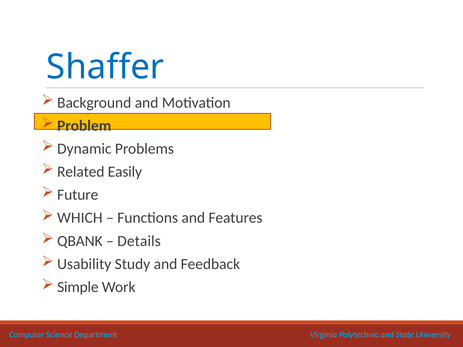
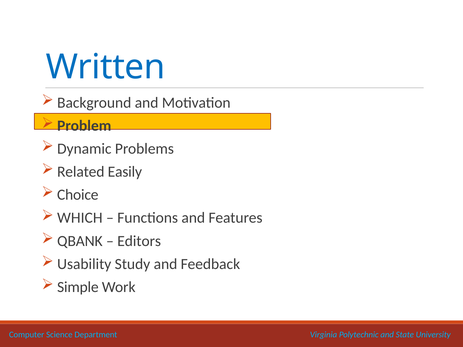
Shaffer: Shaffer -> Written
Future: Future -> Choice
Details: Details -> Editors
